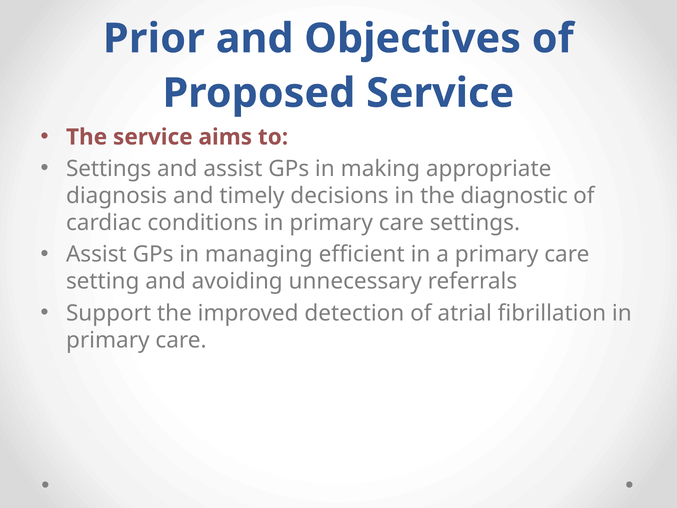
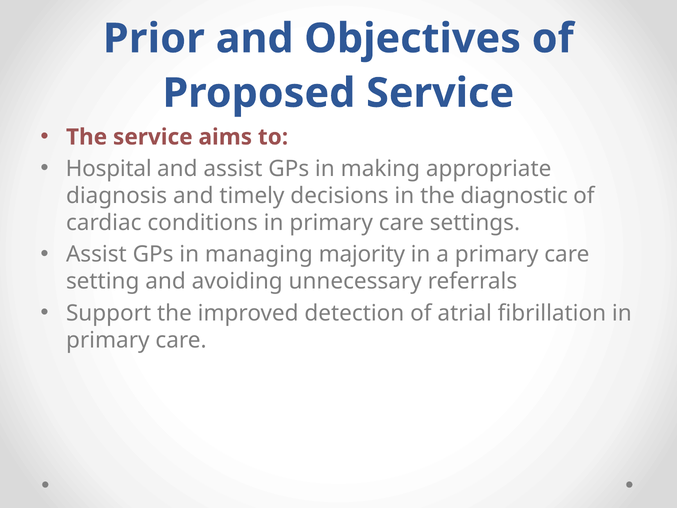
Settings at (109, 169): Settings -> Hospital
efficient: efficient -> majority
